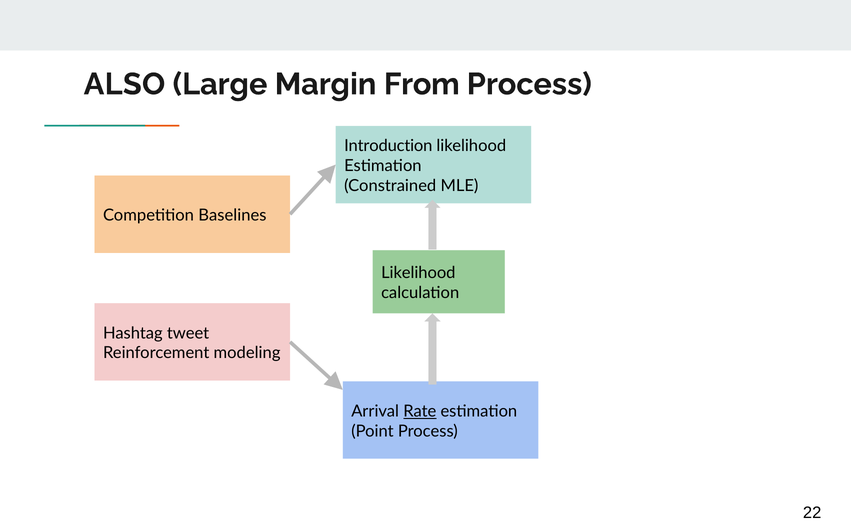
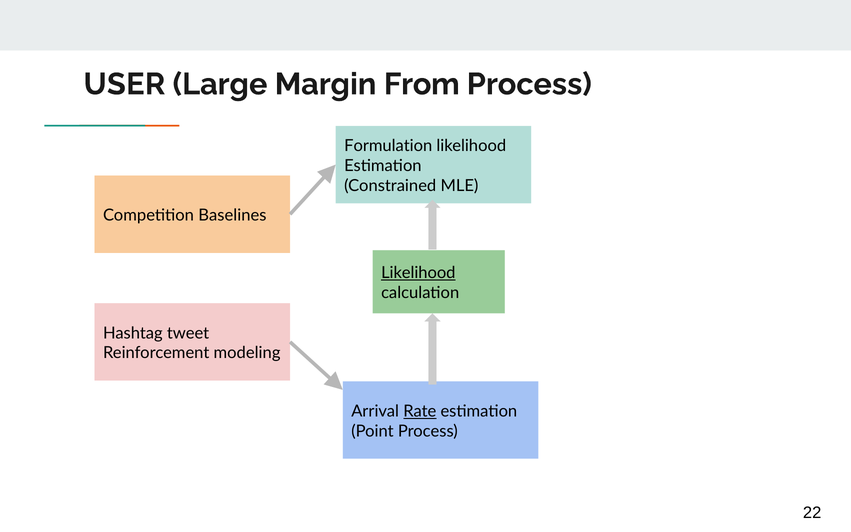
ALSO: ALSO -> USER
Introduction: Introduction -> Formulation
Likelihood at (418, 273) underline: none -> present
